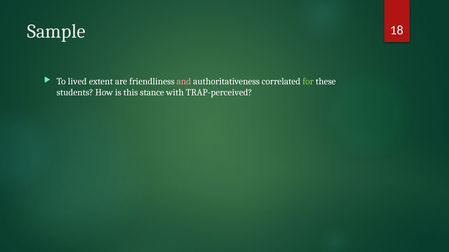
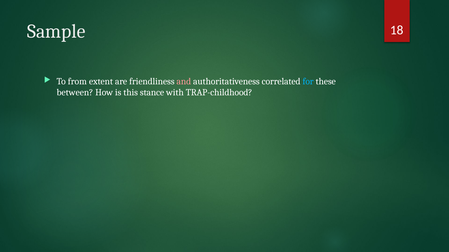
lived: lived -> from
for colour: light green -> light blue
students: students -> between
TRAP-perceived: TRAP-perceived -> TRAP-childhood
